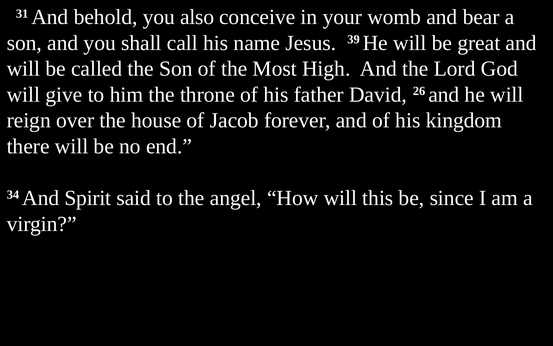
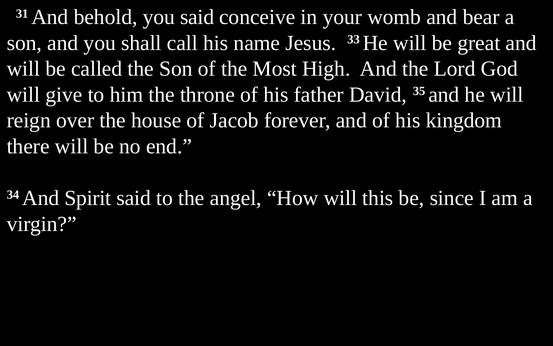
you also: also -> said
39: 39 -> 33
26: 26 -> 35
